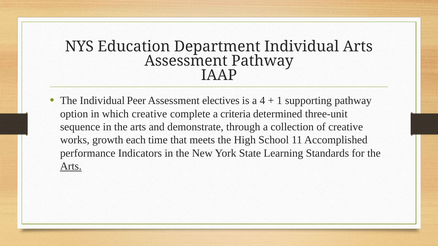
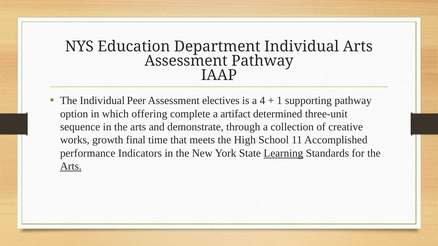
which creative: creative -> offering
criteria: criteria -> artifact
each: each -> final
Learning underline: none -> present
